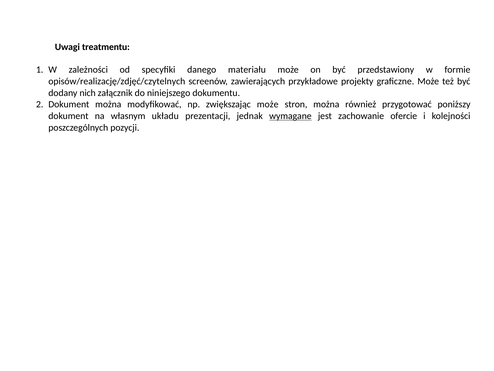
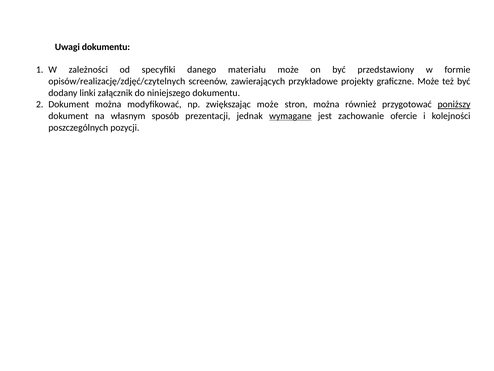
Uwagi treatmentu: treatmentu -> dokumentu
nich: nich -> linki
poniższy underline: none -> present
układu: układu -> sposób
